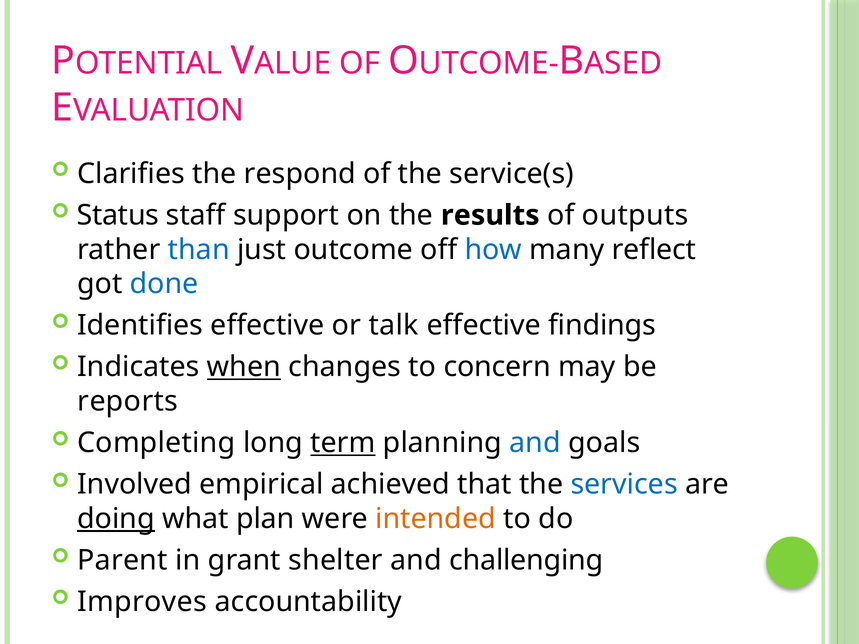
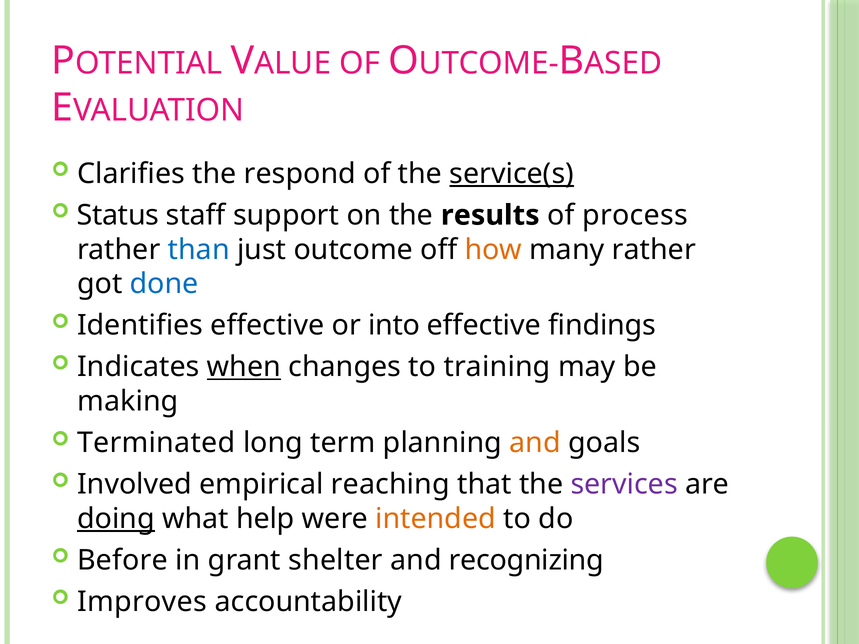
service(s underline: none -> present
outputs: outputs -> process
how colour: blue -> orange
many reflect: reflect -> rather
talk: talk -> into
concern: concern -> training
reports: reports -> making
Completing: Completing -> Terminated
term underline: present -> none
and at (535, 443) colour: blue -> orange
achieved: achieved -> reaching
services colour: blue -> purple
plan: plan -> help
Parent: Parent -> Before
challenging: challenging -> recognizing
